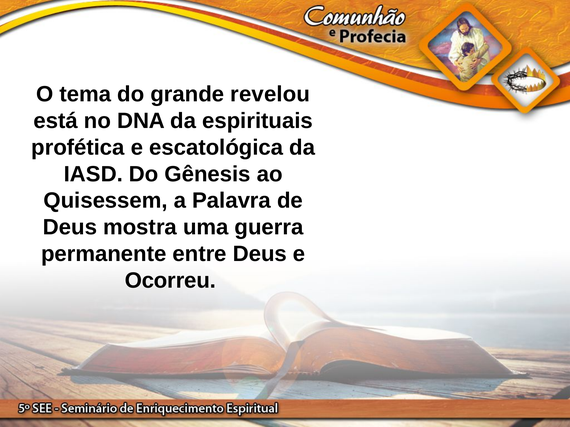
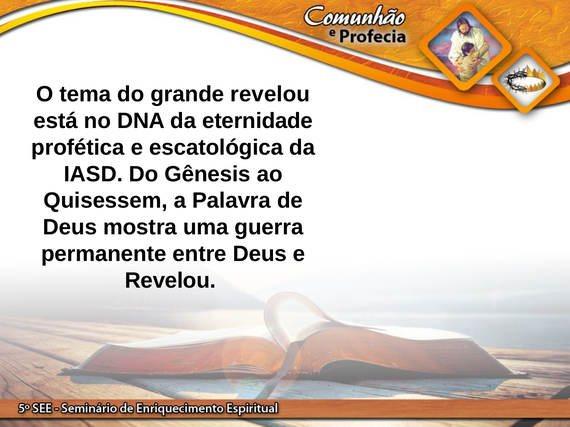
espirituais: espirituais -> eternidade
Ocorreu at (170, 281): Ocorreu -> Revelou
